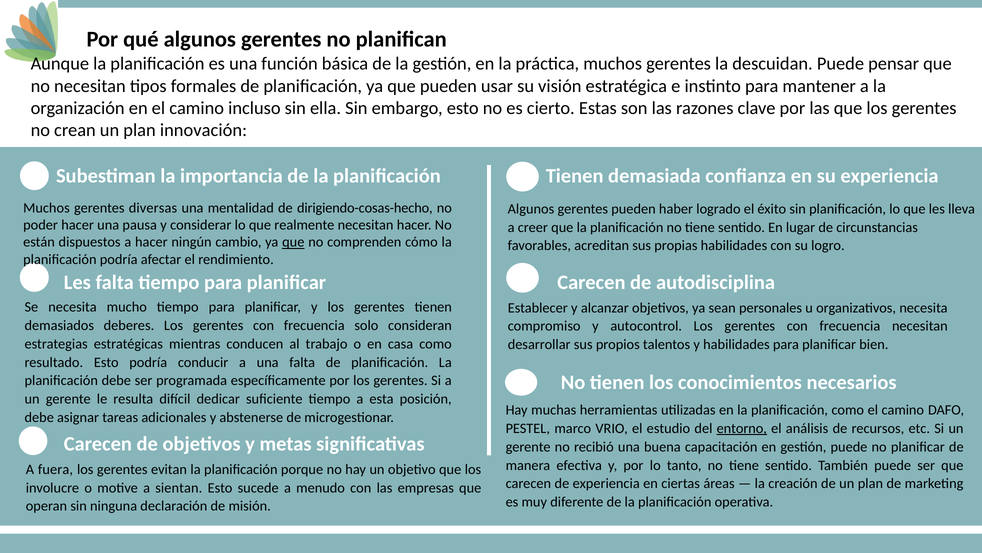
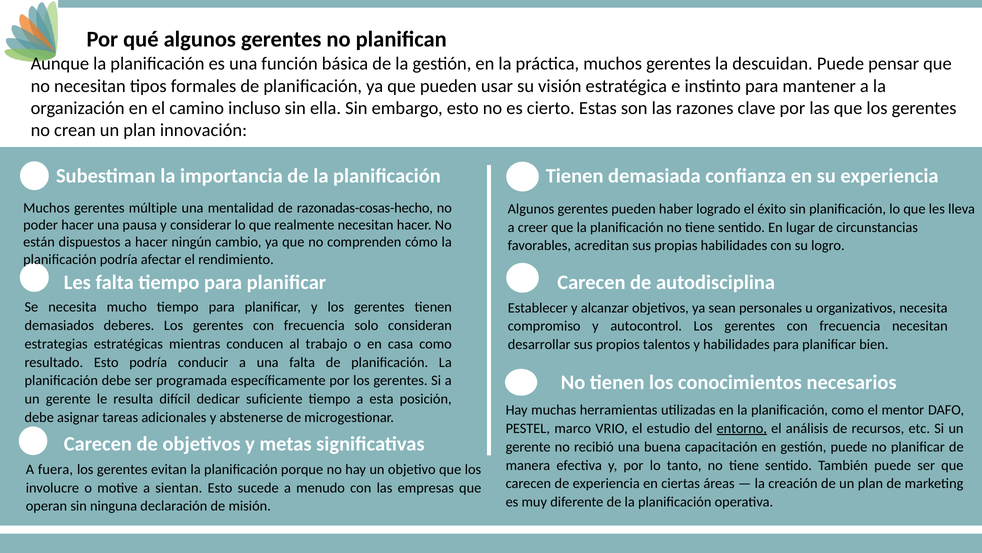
diversas: diversas -> múltiple
dirigiendo-cosas-hecho: dirigiendo-cosas-hecho -> razonadas-cosas-hecho
que at (293, 242) underline: present -> none
como el camino: camino -> mentor
